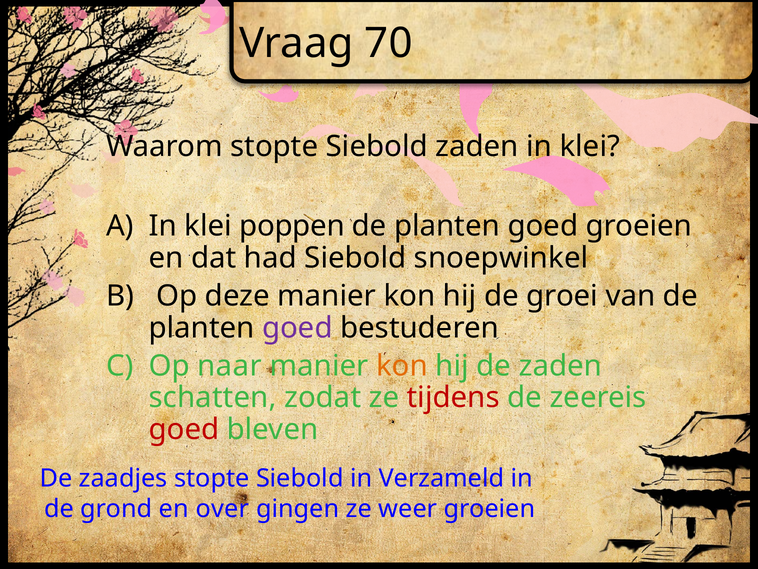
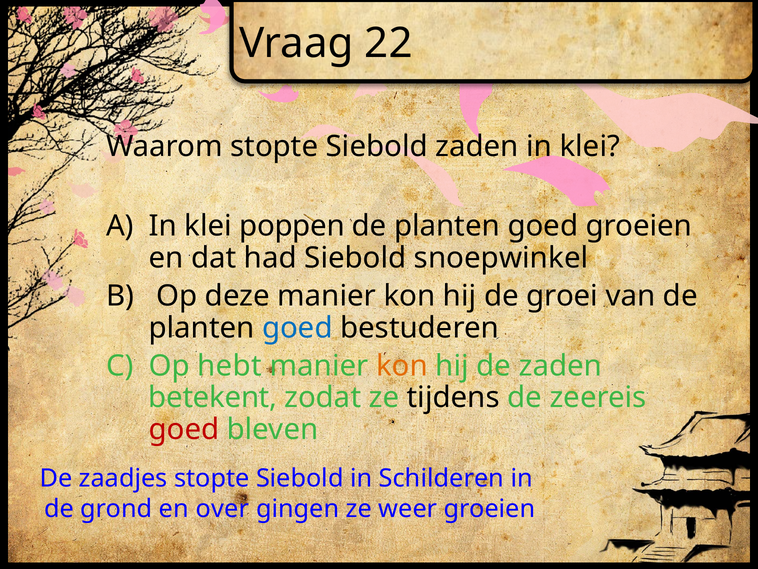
70: 70 -> 22
goed at (297, 328) colour: purple -> blue
naar: naar -> hebt
schatten: schatten -> betekent
tijdens colour: red -> black
Verzameld: Verzameld -> Schilderen
